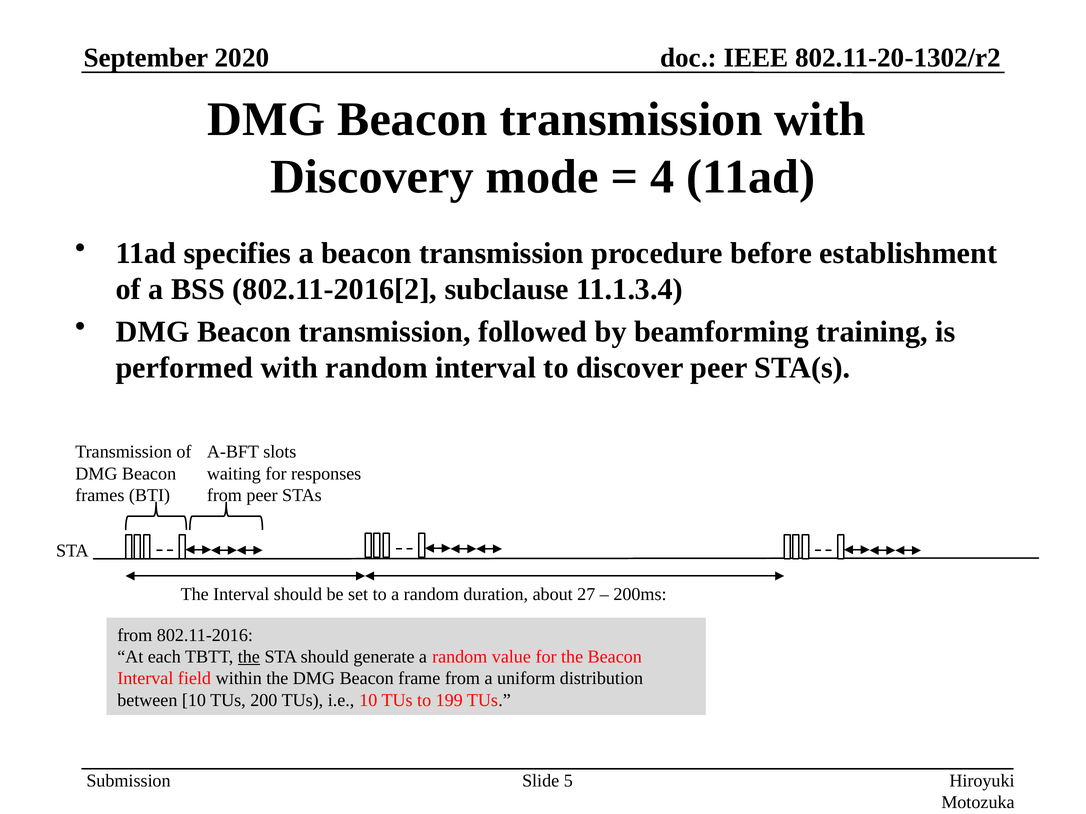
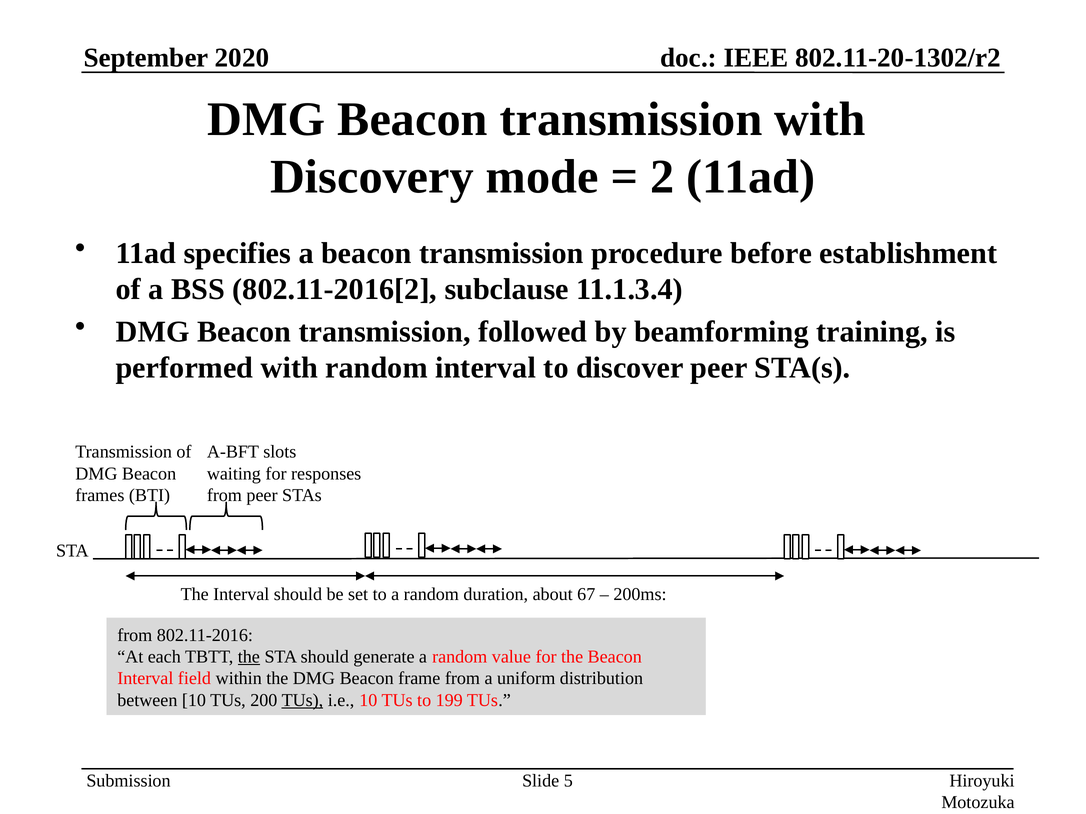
4: 4 -> 2
27: 27 -> 67
TUs at (302, 701) underline: none -> present
